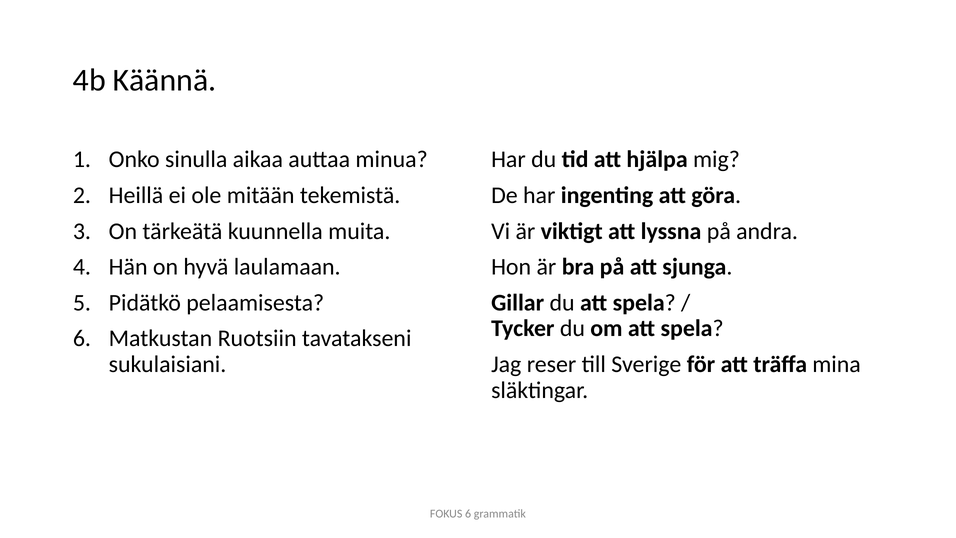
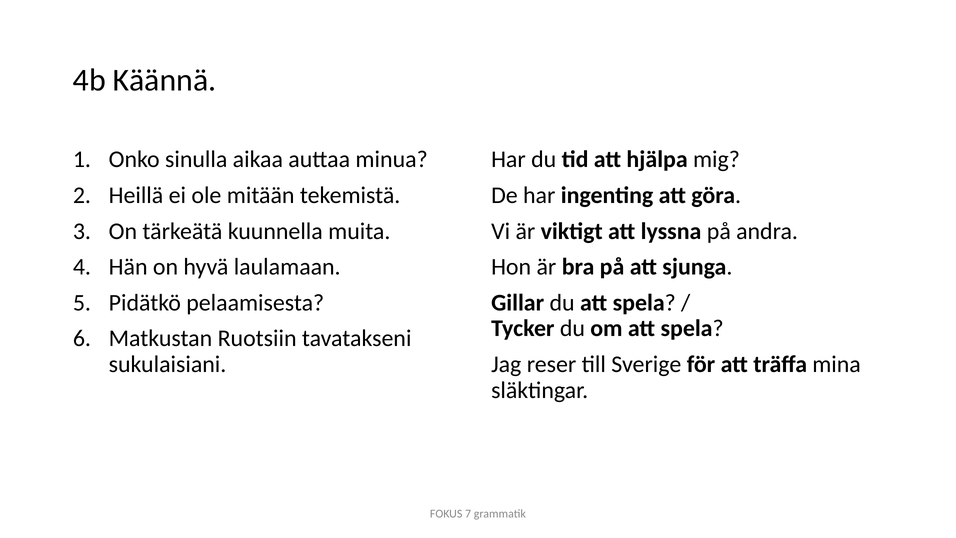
FOKUS 6: 6 -> 7
